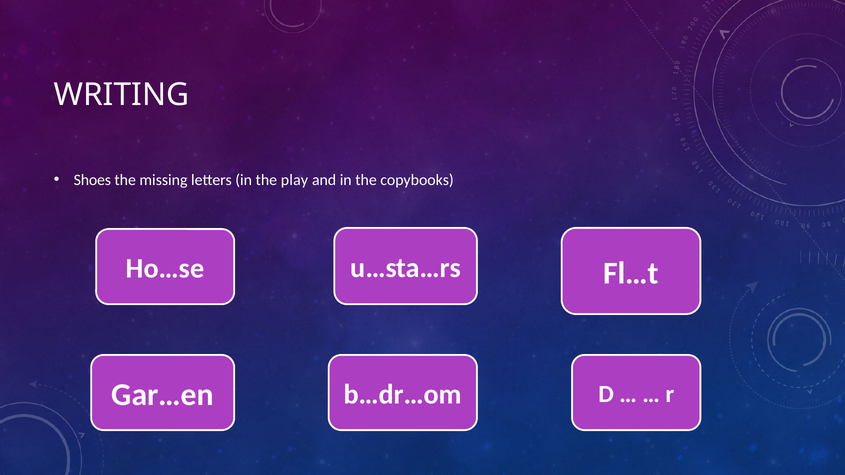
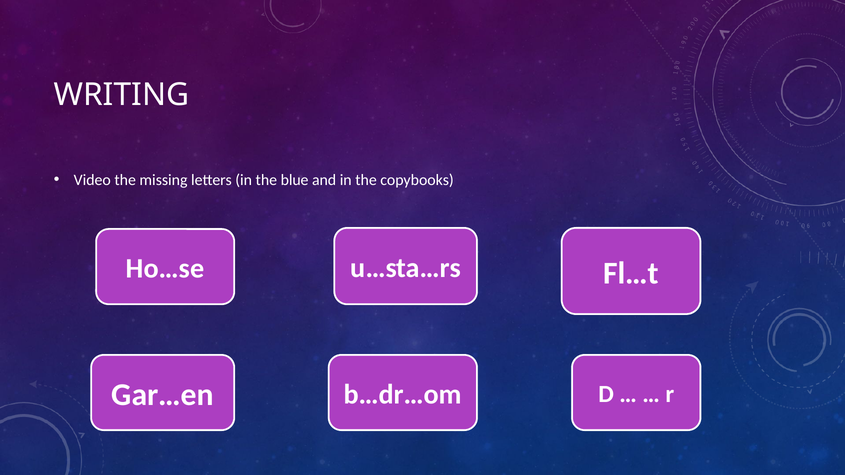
Shoes: Shoes -> Video
play: play -> blue
